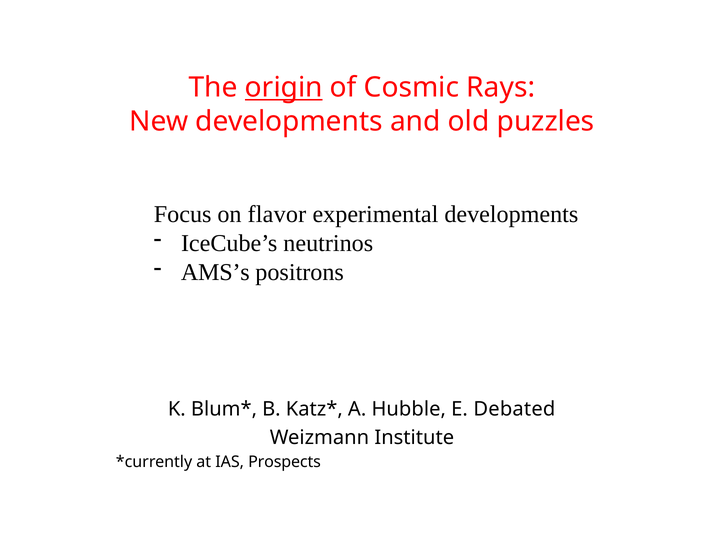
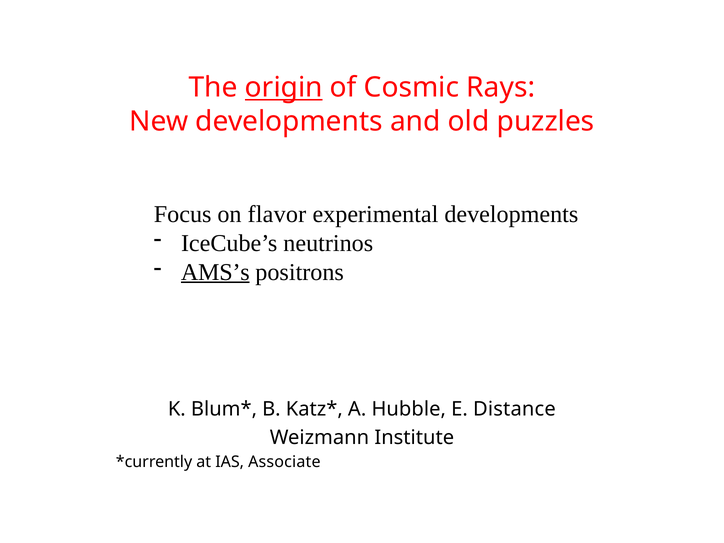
AMS’s underline: none -> present
Debated: Debated -> Distance
Prospects: Prospects -> Associate
